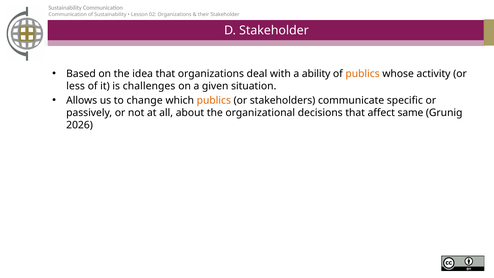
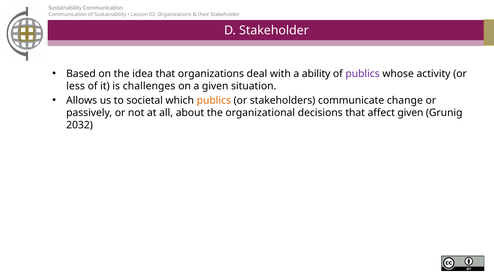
publics at (363, 74) colour: orange -> purple
change: change -> societal
specific: specific -> change
affect same: same -> given
2026: 2026 -> 2032
